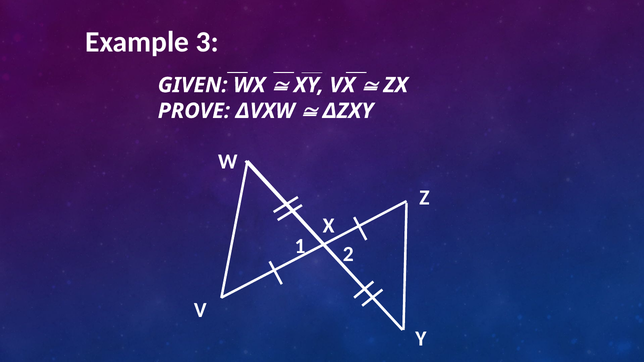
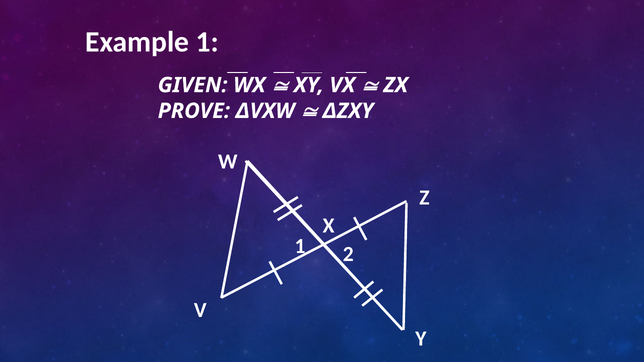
Example 3: 3 -> 1
